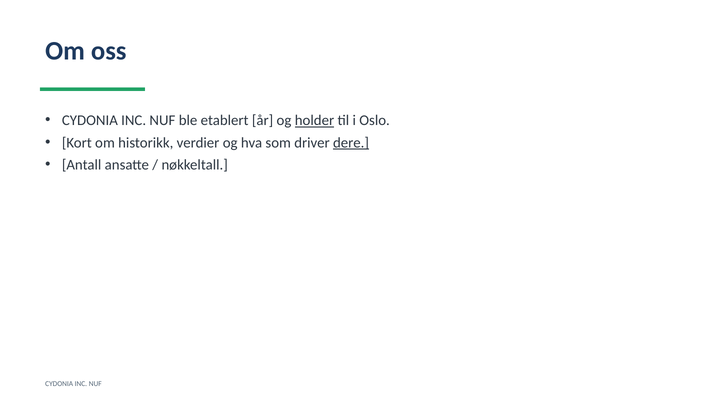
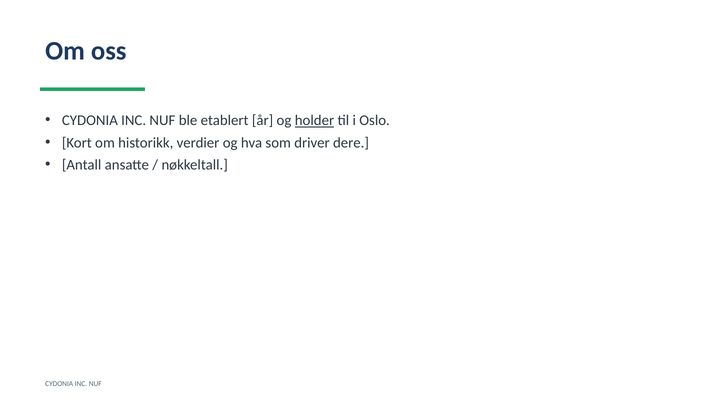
dere underline: present -> none
